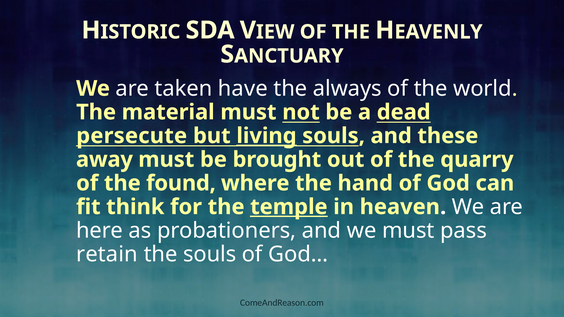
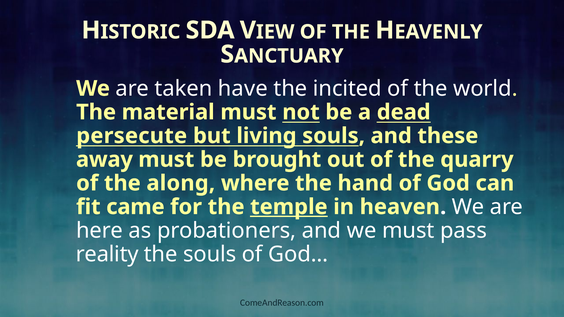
always: always -> incited
living underline: present -> none
found: found -> along
think: think -> came
retain: retain -> reality
